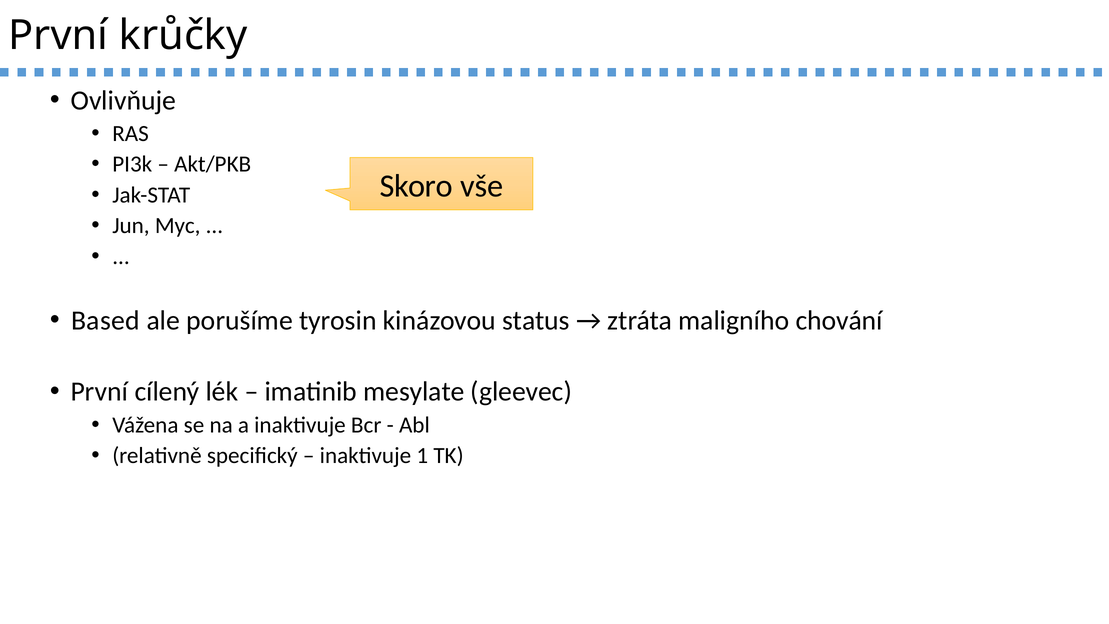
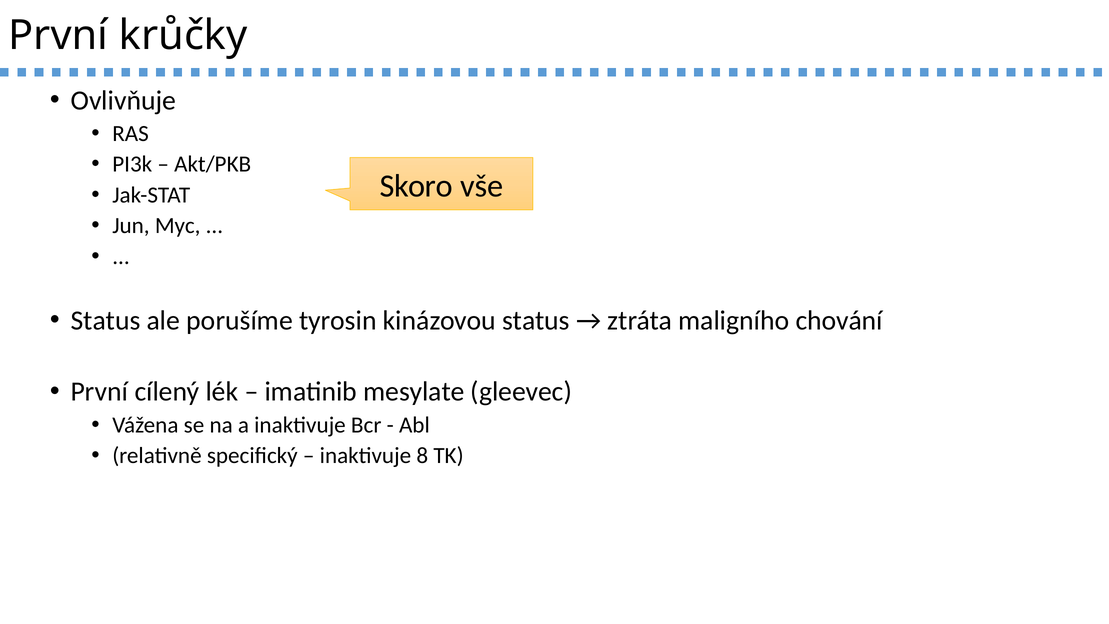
Based at (105, 320): Based -> Status
1: 1 -> 8
